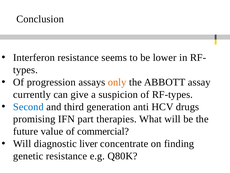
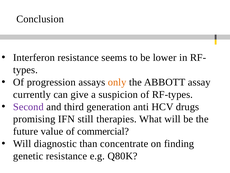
Second colour: blue -> purple
part: part -> still
liver: liver -> than
